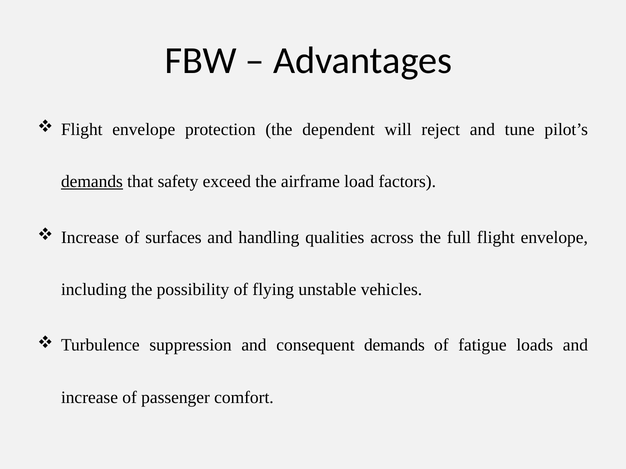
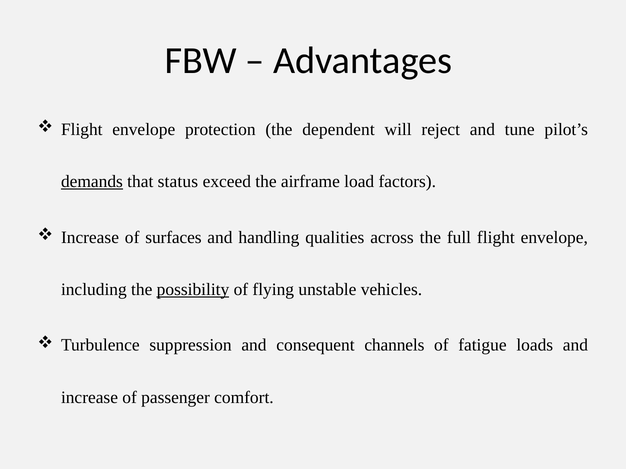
safety: safety -> status
possibility underline: none -> present
consequent demands: demands -> channels
